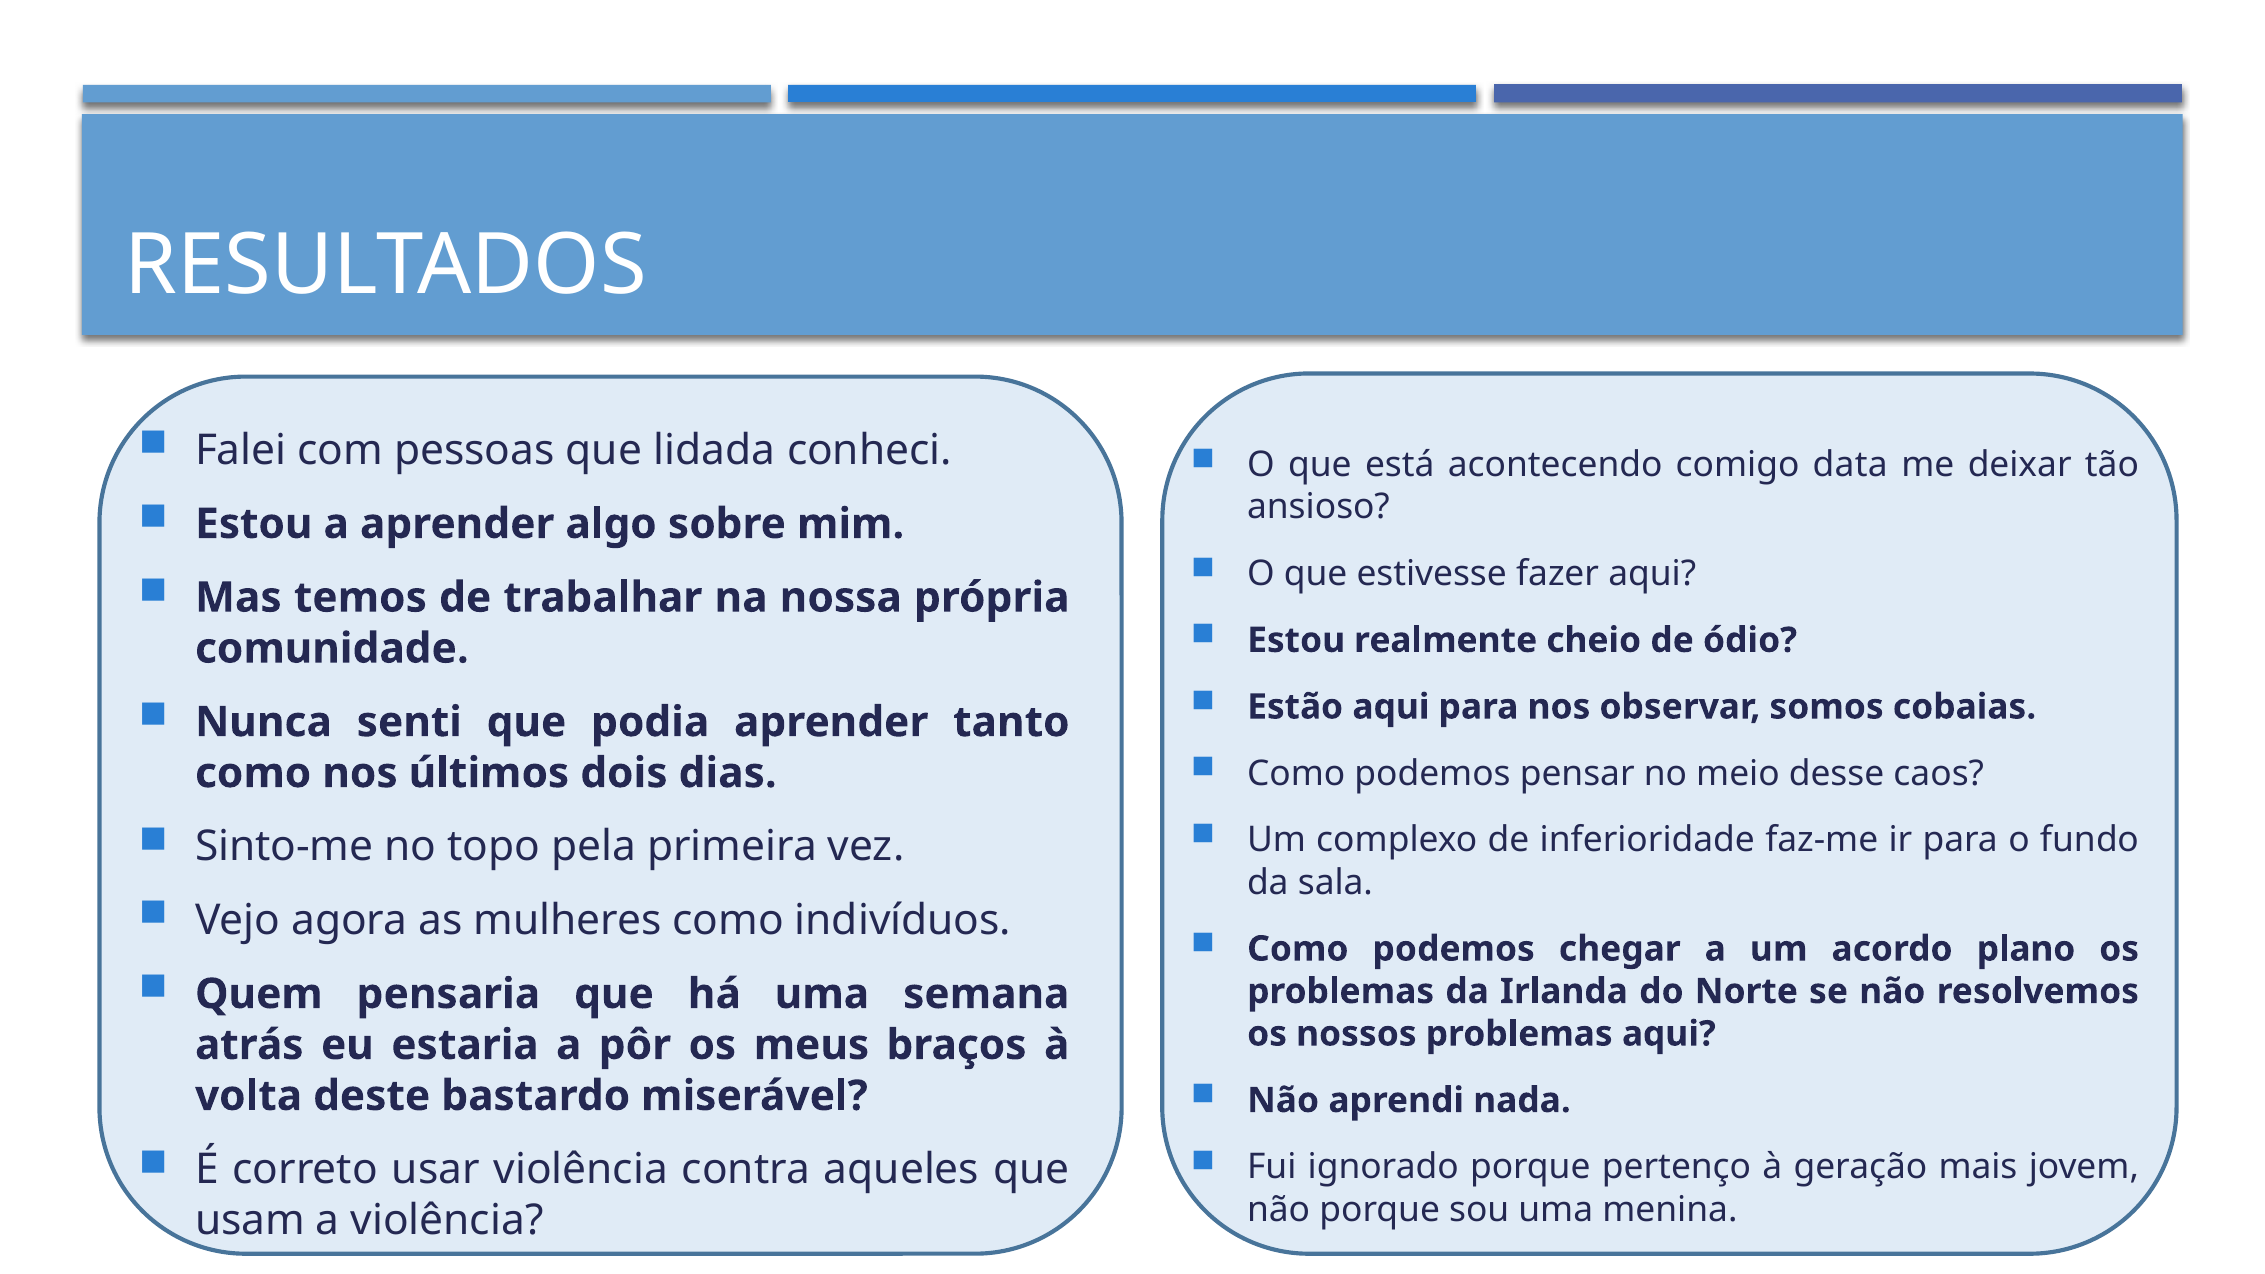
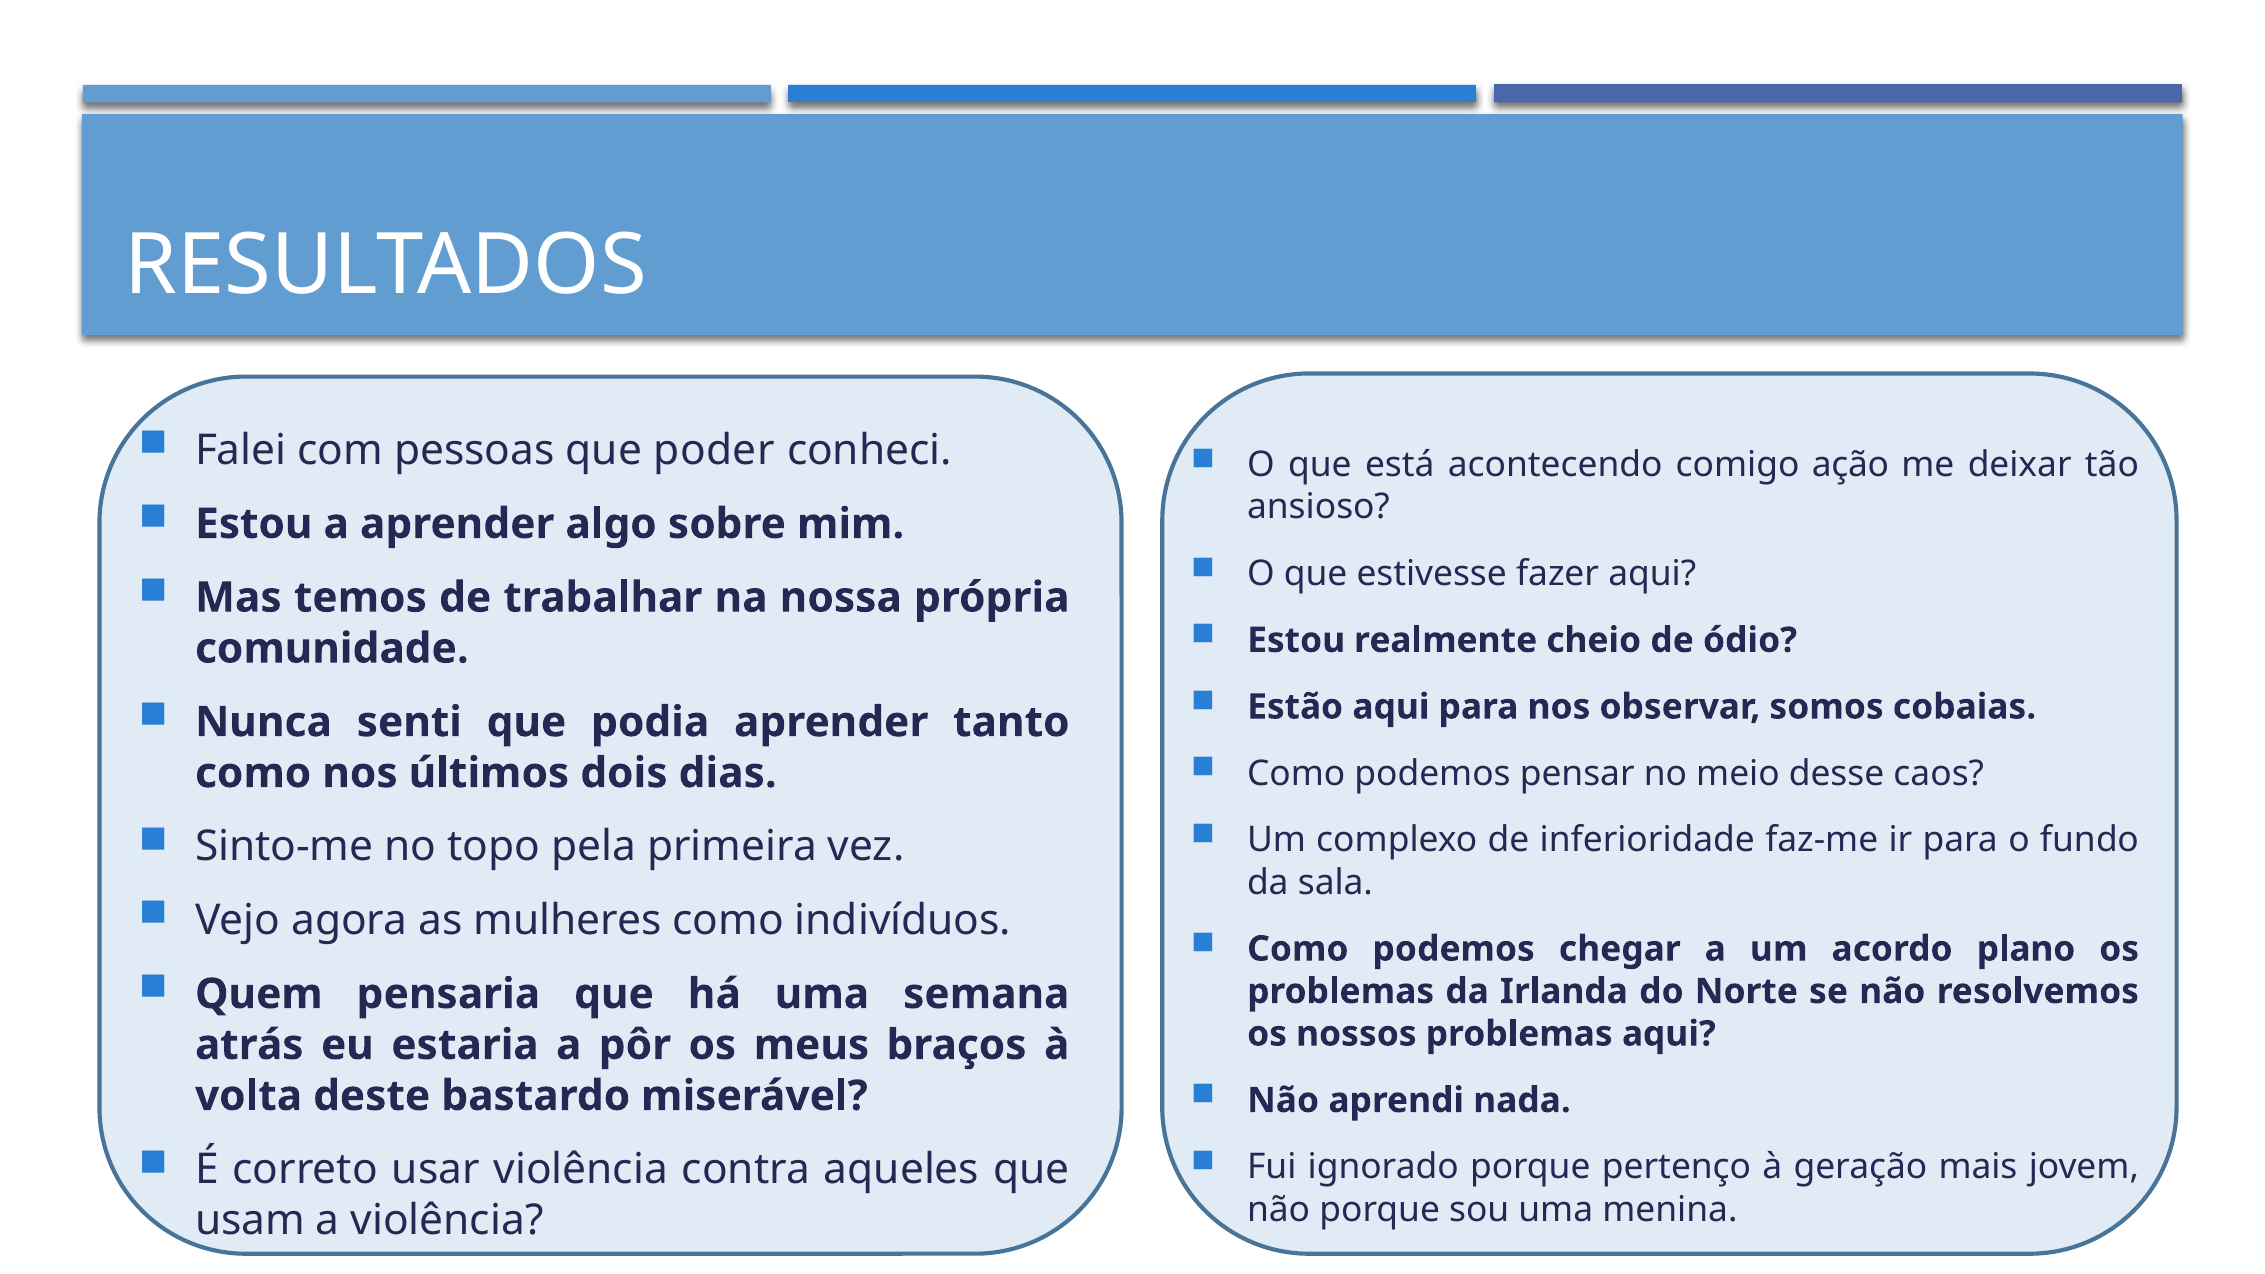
lidada: lidada -> poder
data: data -> ação
